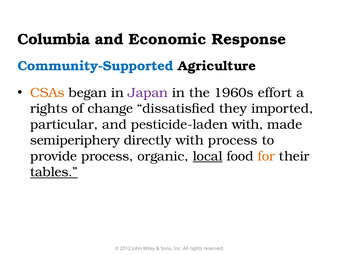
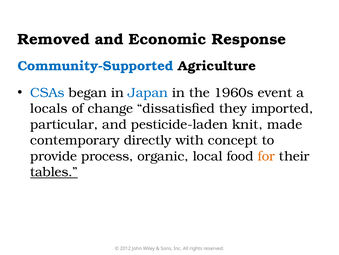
Columbia: Columbia -> Removed
CSAs colour: orange -> blue
Japan colour: purple -> blue
effort: effort -> event
rights at (49, 108): rights -> locals
pesticide-laden with: with -> knit
semiperiphery: semiperiphery -> contemporary
with process: process -> concept
local underline: present -> none
